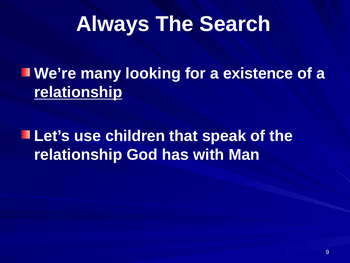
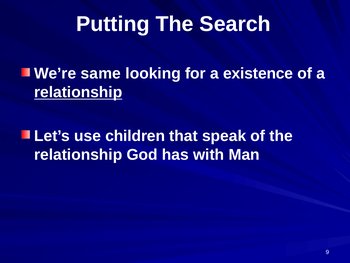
Always: Always -> Putting
many: many -> same
